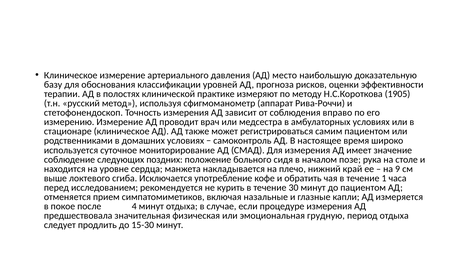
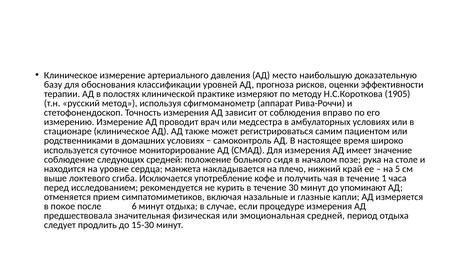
следующих поздних: поздних -> средней
9: 9 -> 5
обратить: обратить -> получить
до пациентом: пациентом -> упоминают
4: 4 -> 6
эмоциональная грудную: грудную -> средней
